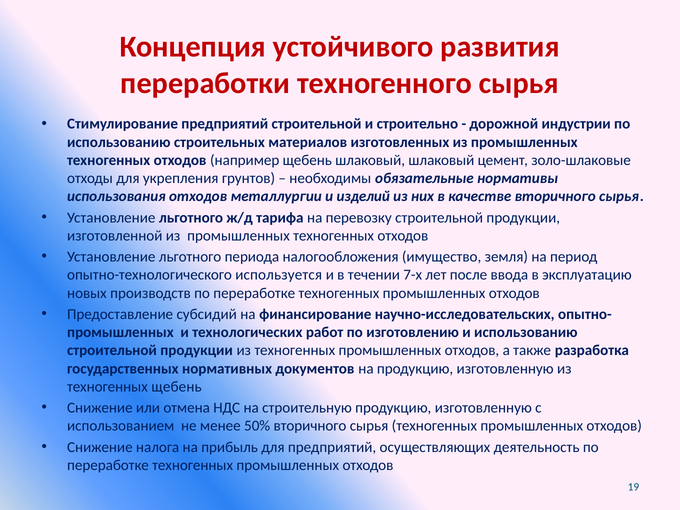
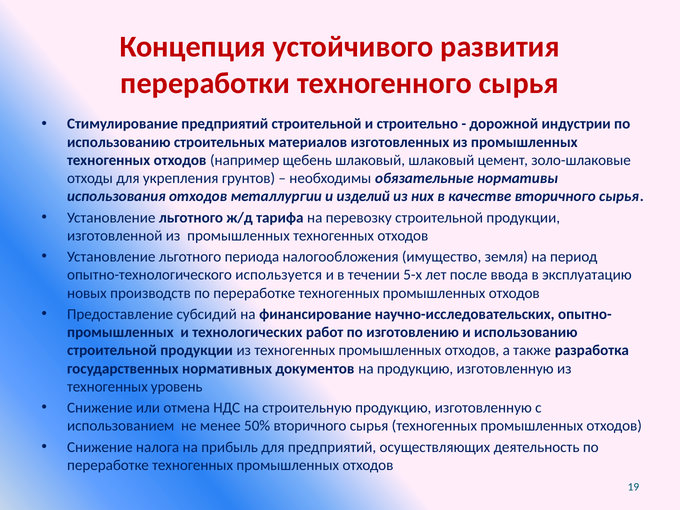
7-х: 7-х -> 5-х
техногенных щебень: щебень -> уровень
